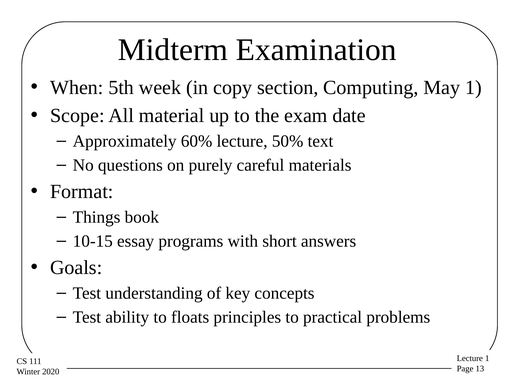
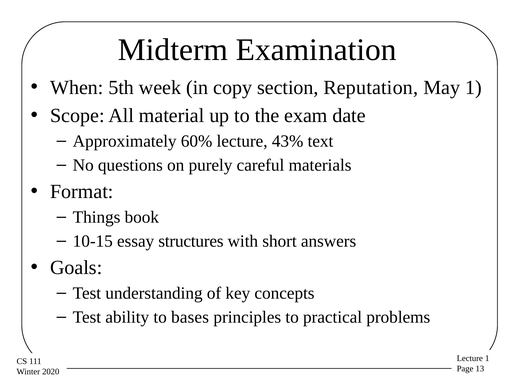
Computing: Computing -> Reputation
50%: 50% -> 43%
programs: programs -> structures
floats: floats -> bases
